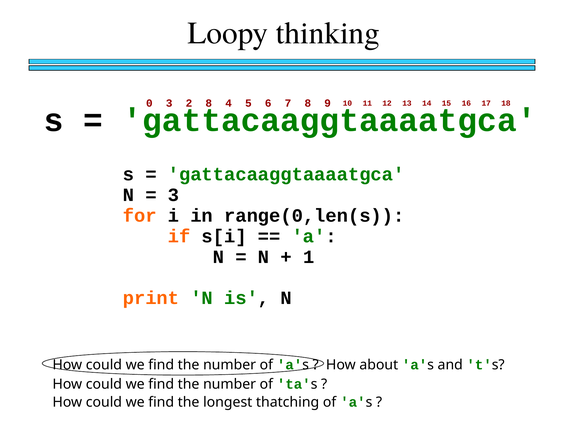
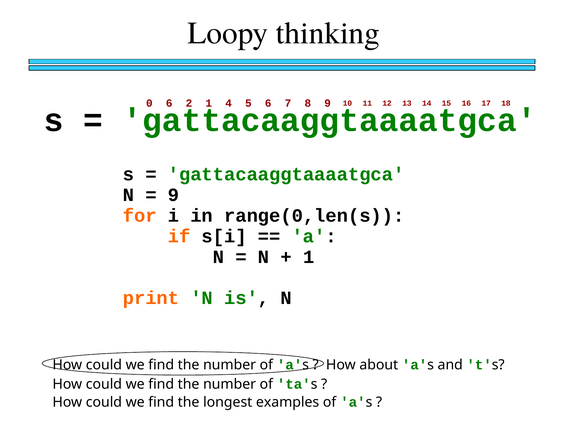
0 3: 3 -> 6
2 8: 8 -> 1
3 at (174, 195): 3 -> 9
thatching: thatching -> examples
